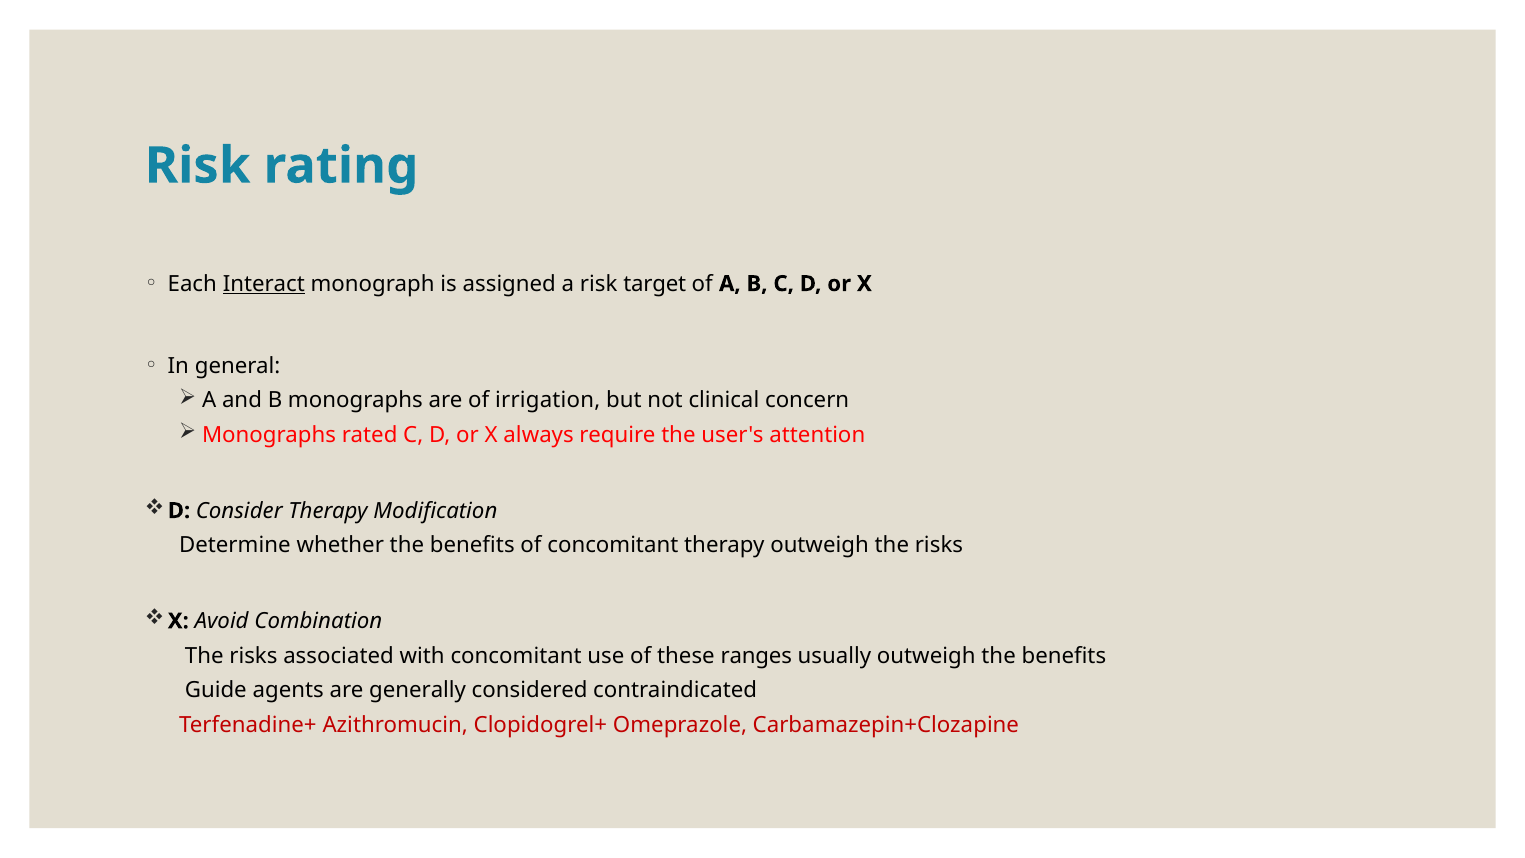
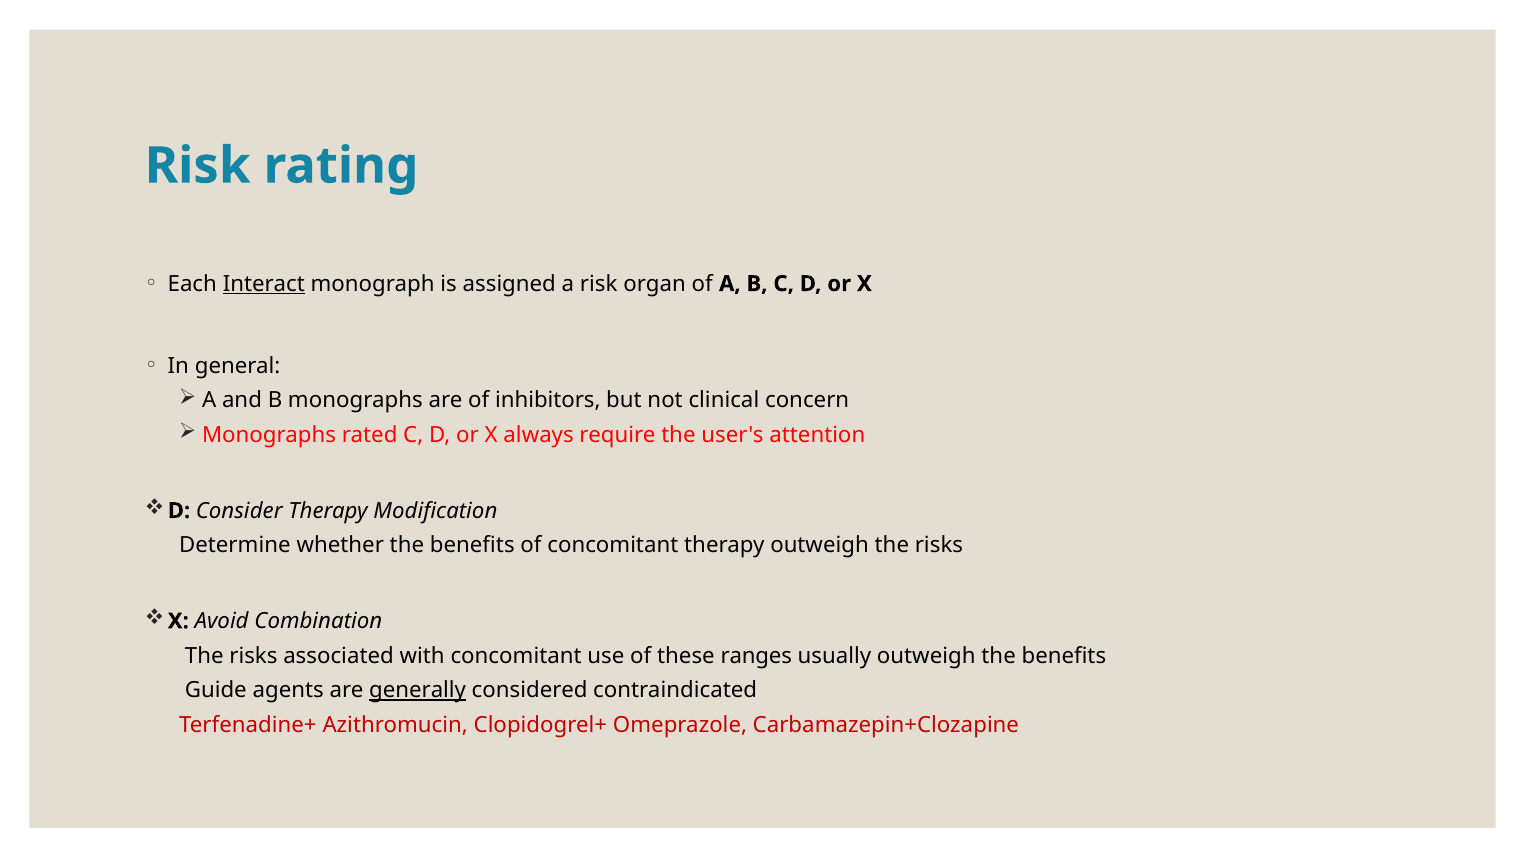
target: target -> organ
irrigation: irrigation -> inhibitors
generally underline: none -> present
